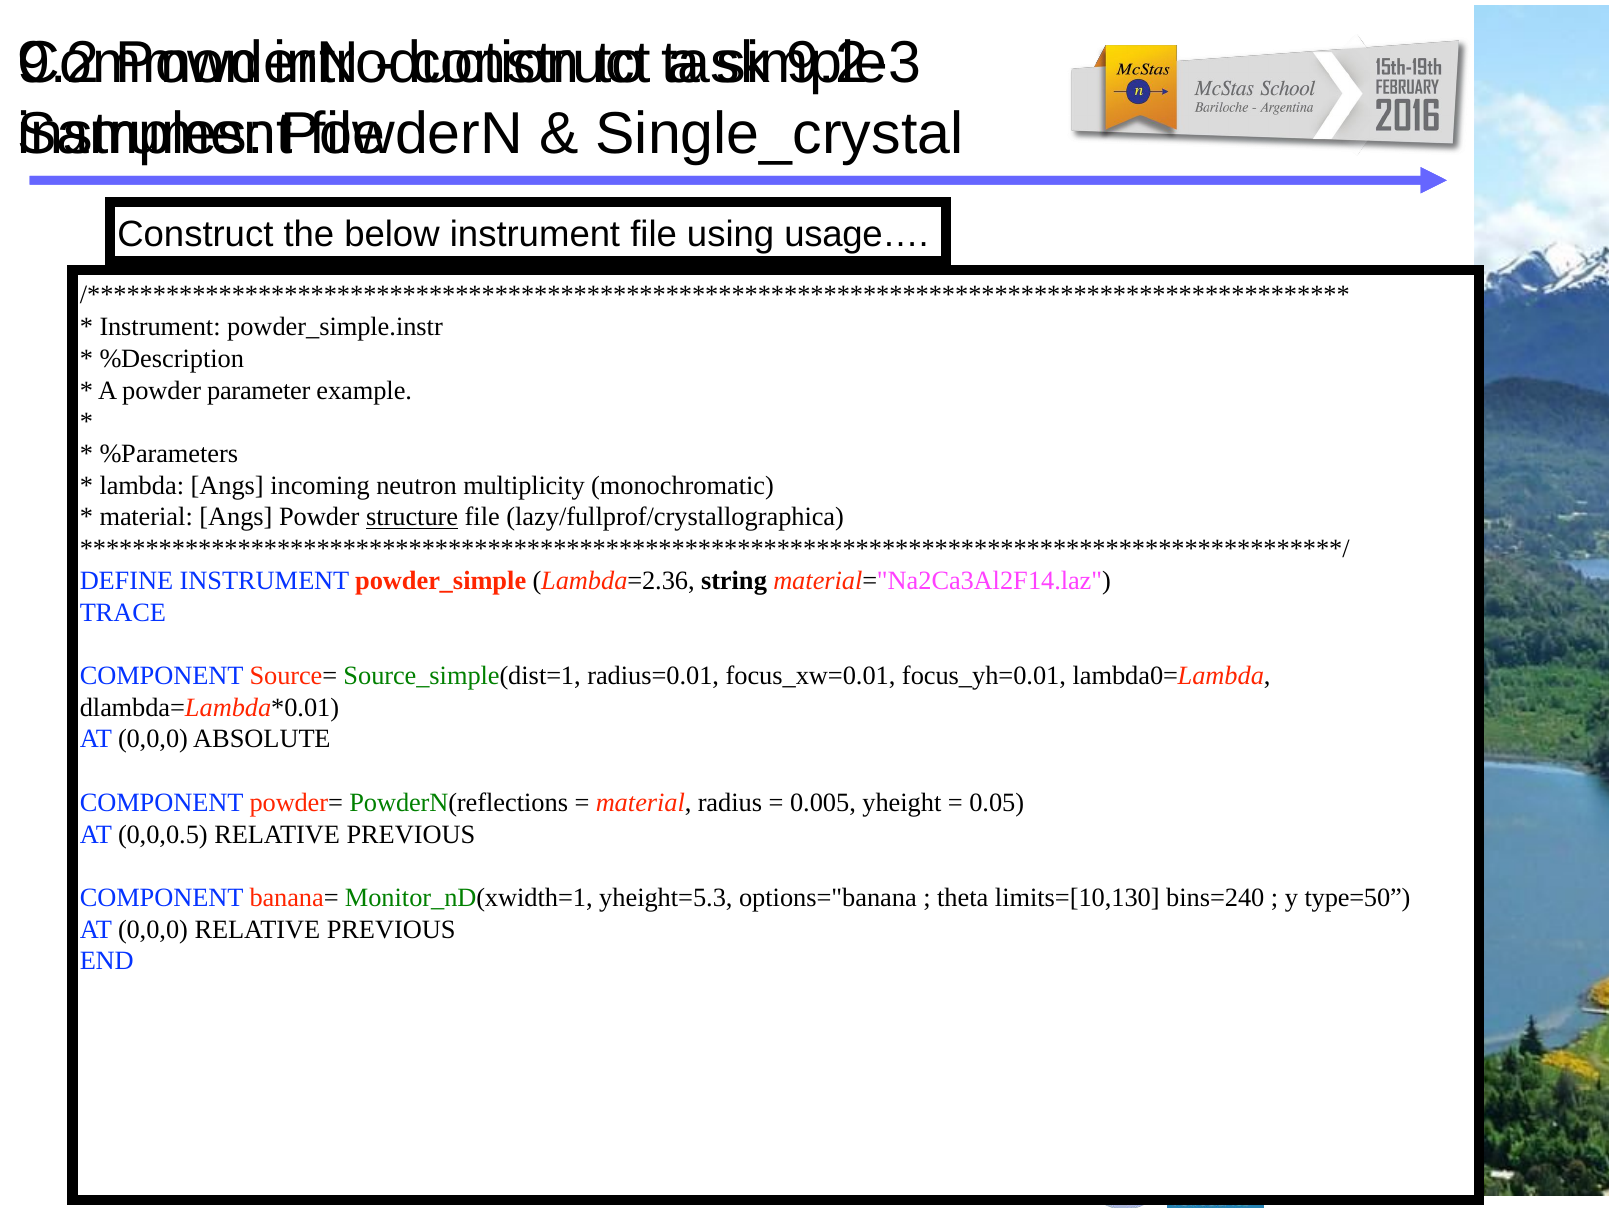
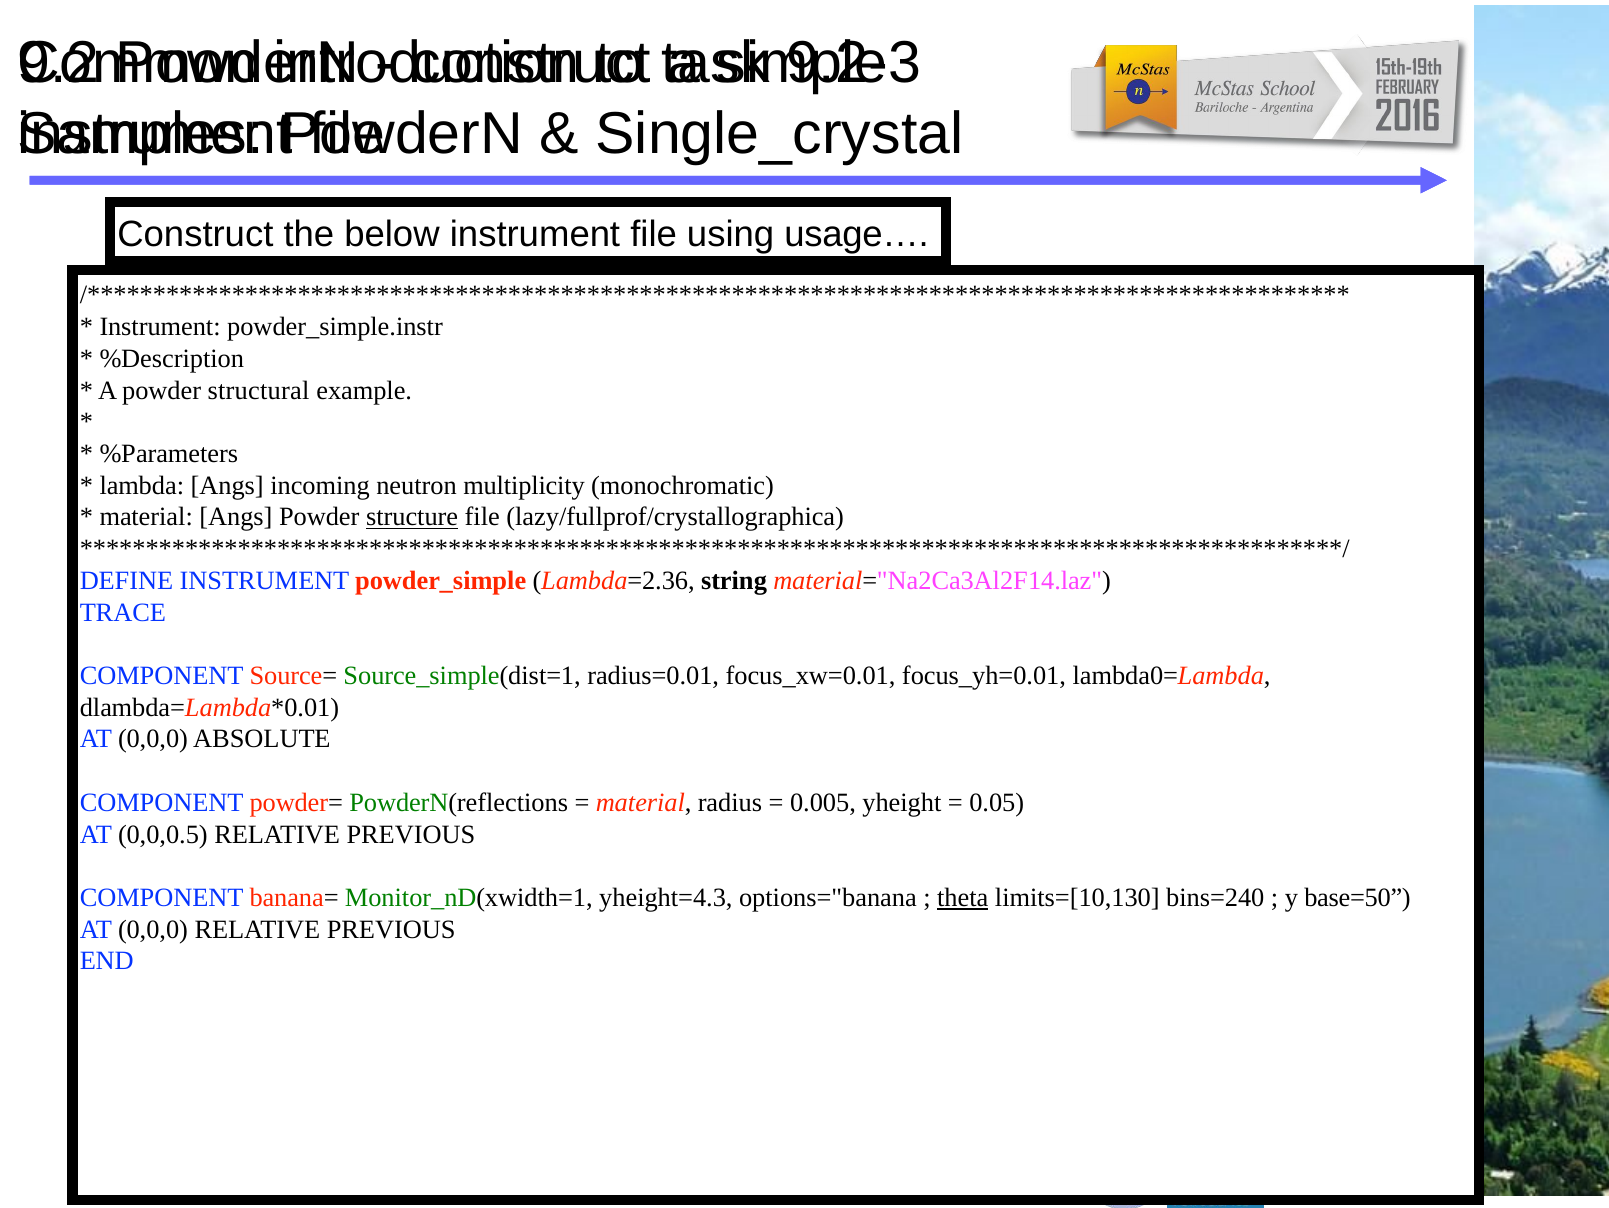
parameter: parameter -> structural
yheight=5.3: yheight=5.3 -> yheight=4.3
theta underline: none -> present
type=50: type=50 -> base=50
